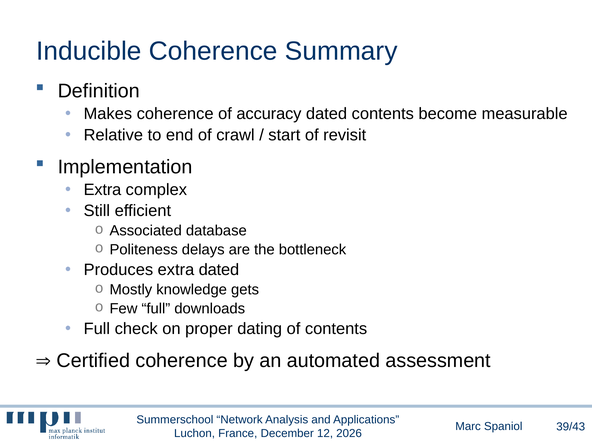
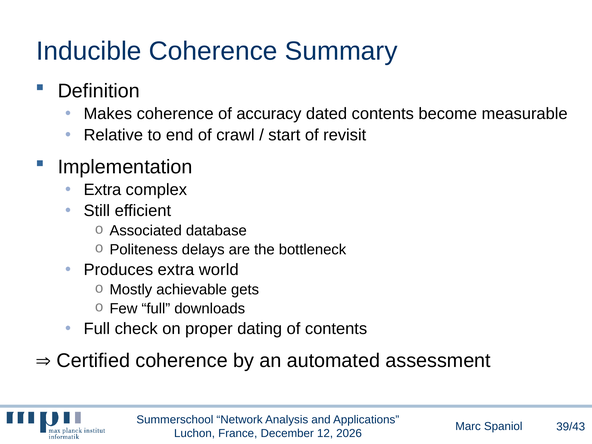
extra dated: dated -> world
knowledge: knowledge -> achievable
